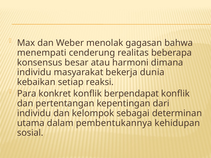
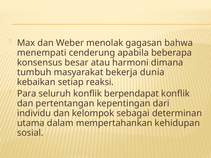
realitas: realitas -> apabila
individu at (34, 72): individu -> tumbuh
konkret: konkret -> seluruh
pembentukannya: pembentukannya -> mempertahankan
